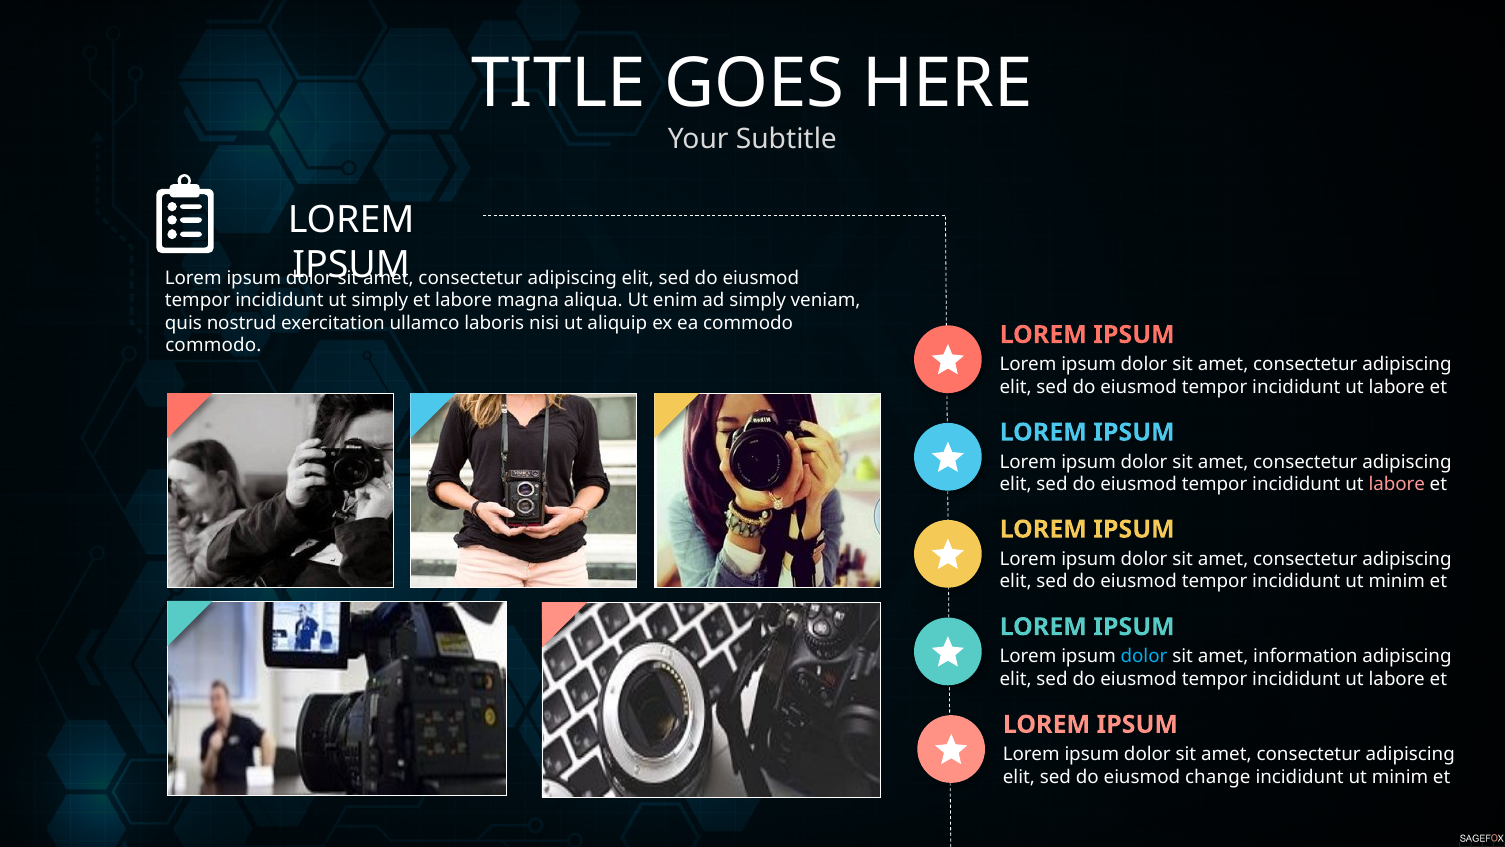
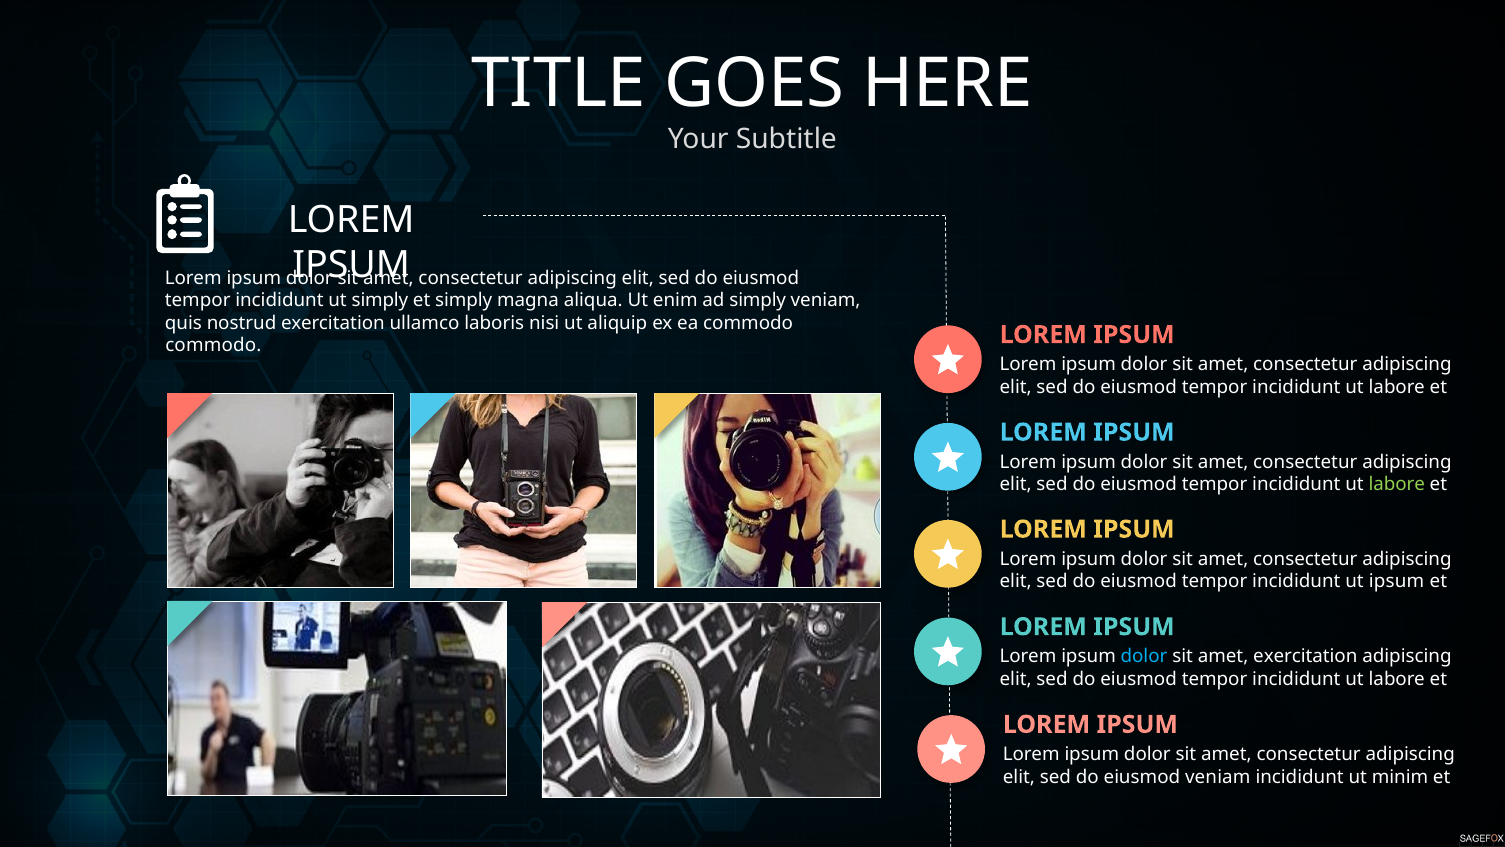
et labore: labore -> simply
labore at (1397, 484) colour: pink -> light green
tempor incididunt ut minim: minim -> ipsum
amet information: information -> exercitation
eiusmod change: change -> veniam
